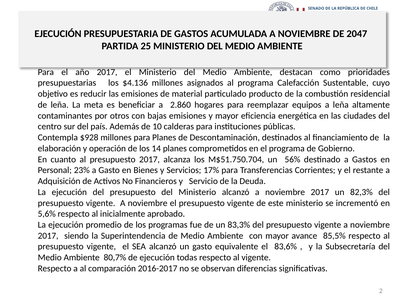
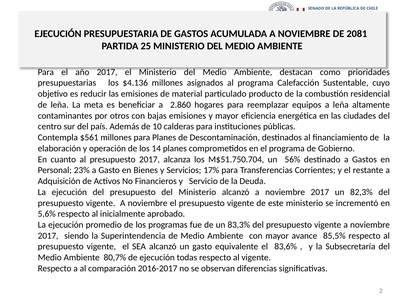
2047: 2047 -> 2081
$928: $928 -> $561
